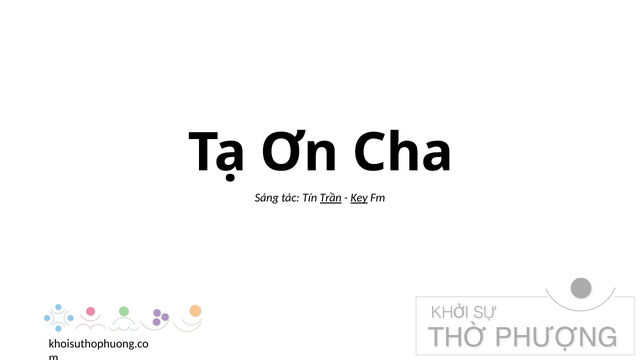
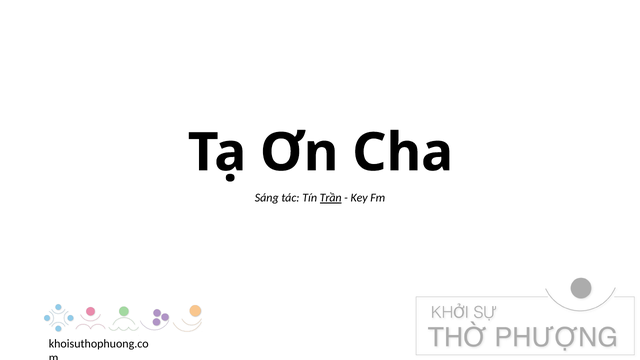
Key underline: present -> none
